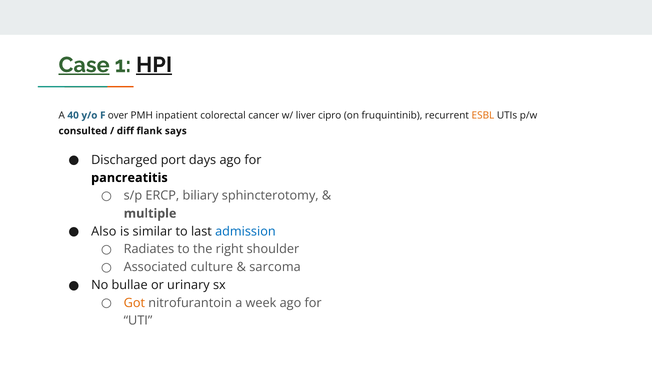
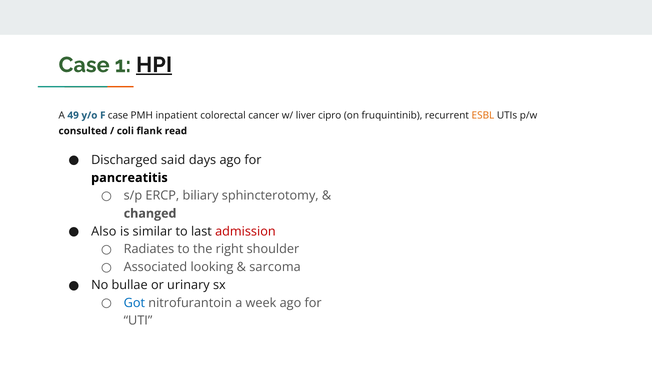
Case at (84, 65) underline: present -> none
40: 40 -> 49
F over: over -> case
diff: diff -> coli
says: says -> read
port: port -> said
multiple: multiple -> changed
admission colour: blue -> red
culture: culture -> looking
Got colour: orange -> blue
